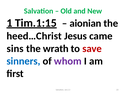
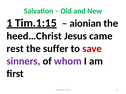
sins: sins -> rest
wrath: wrath -> suffer
sinners colour: blue -> purple
